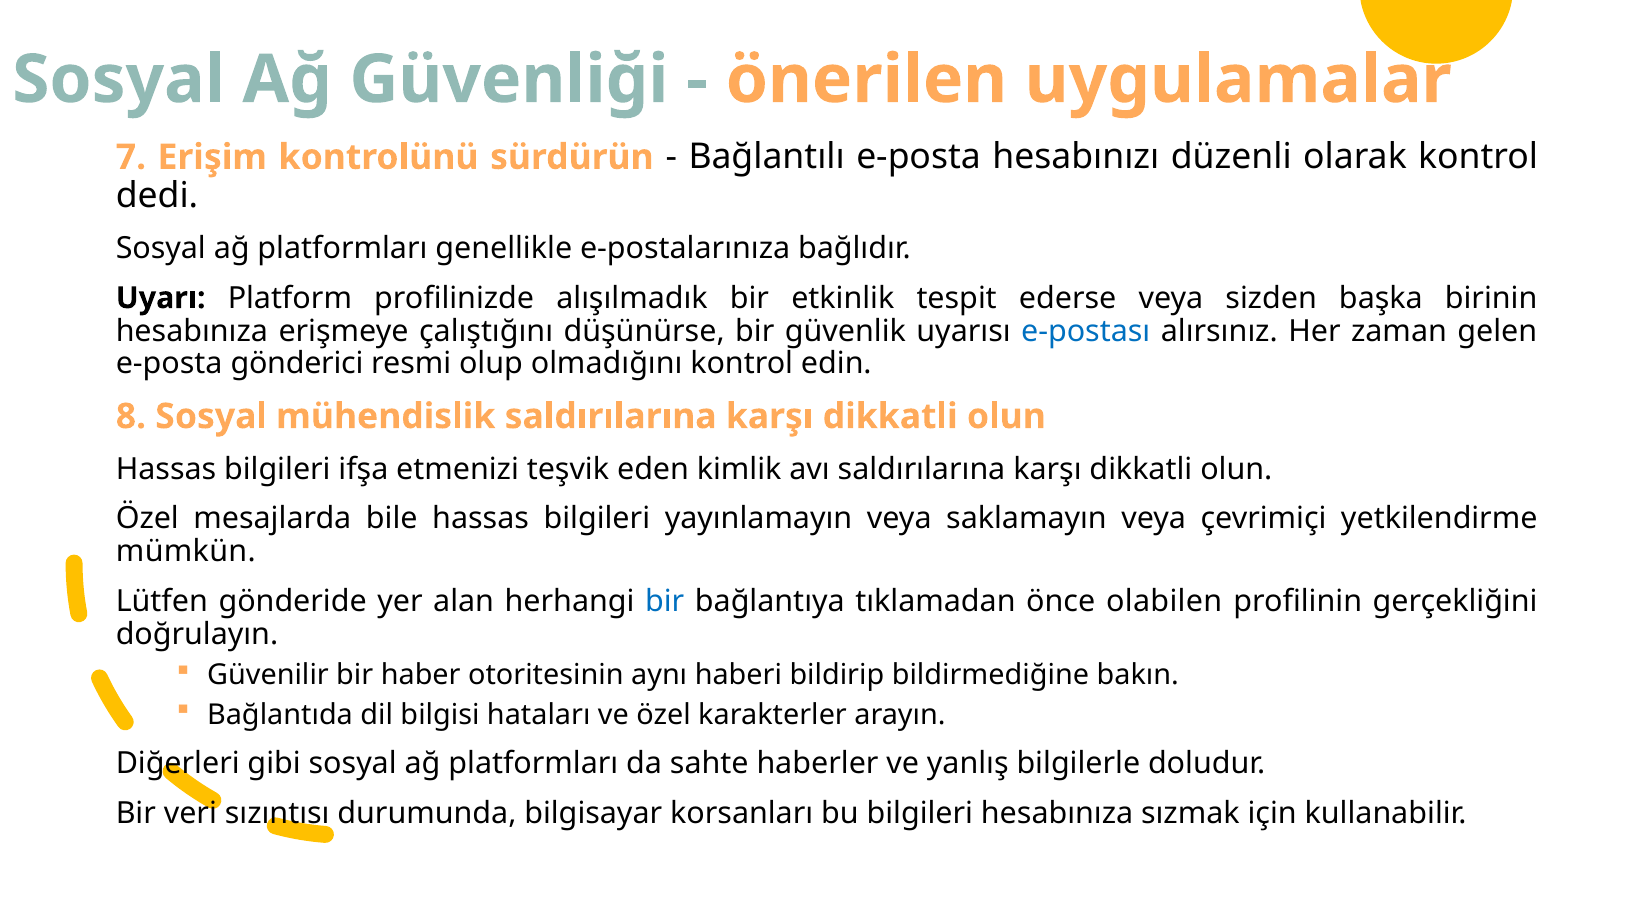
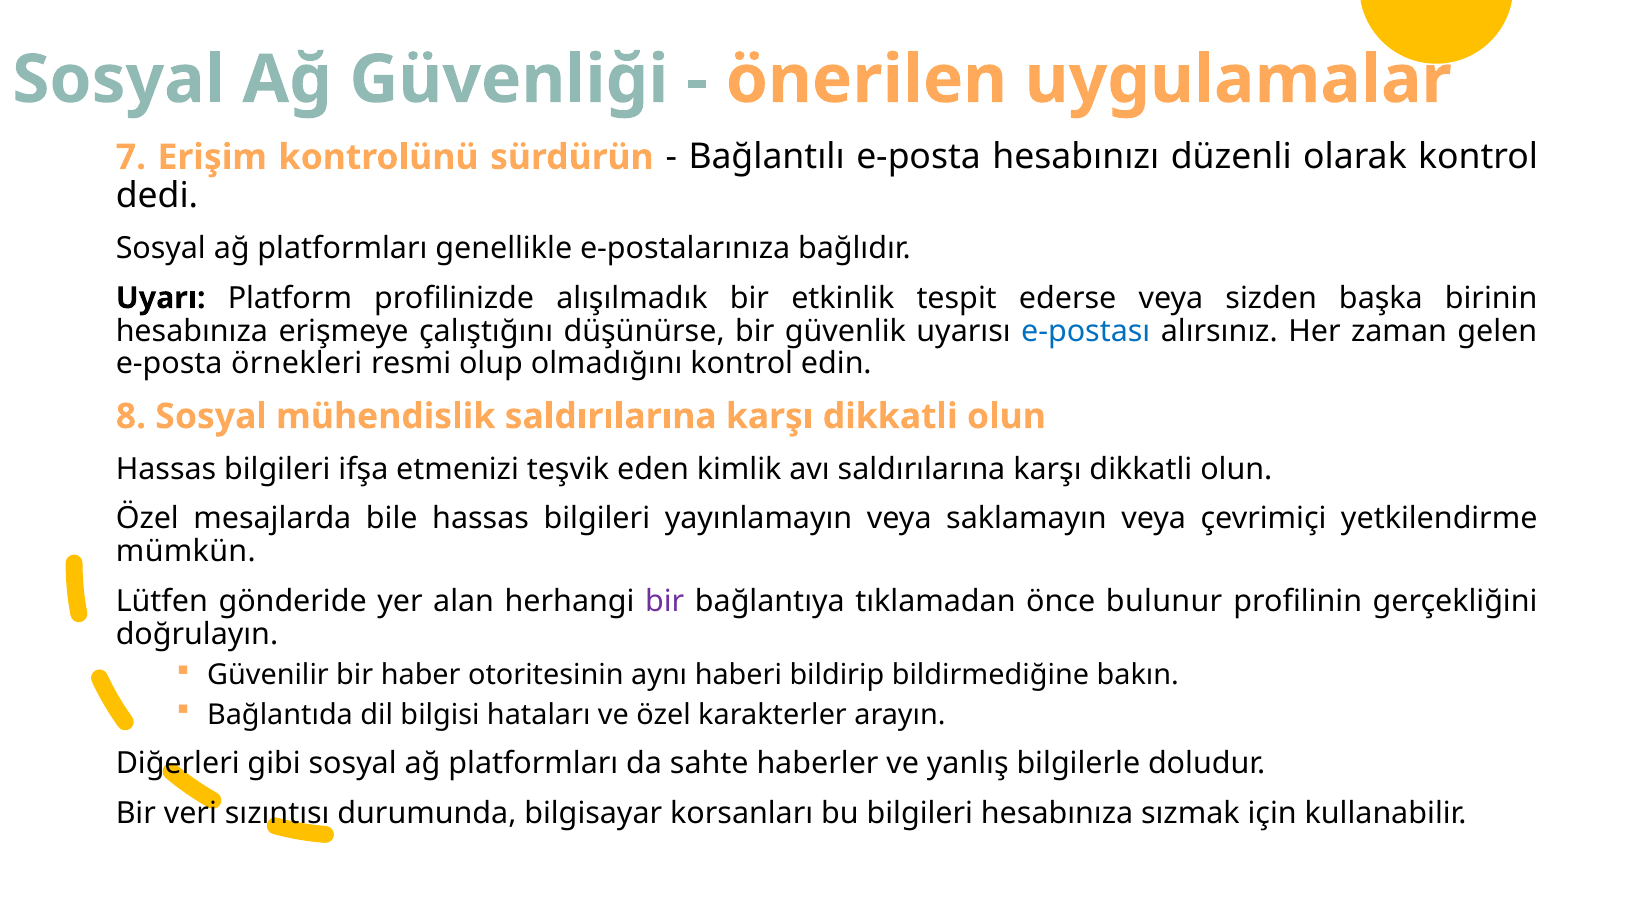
gönderici: gönderici -> örnekleri
bir at (665, 602) colour: blue -> purple
olabilen: olabilen -> bulunur
